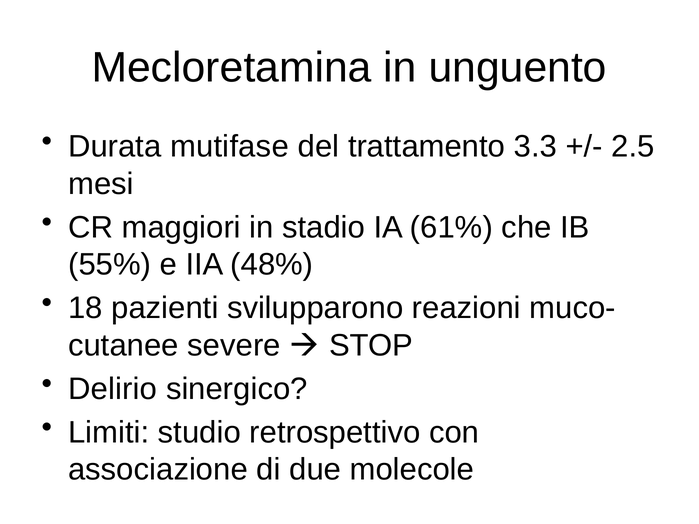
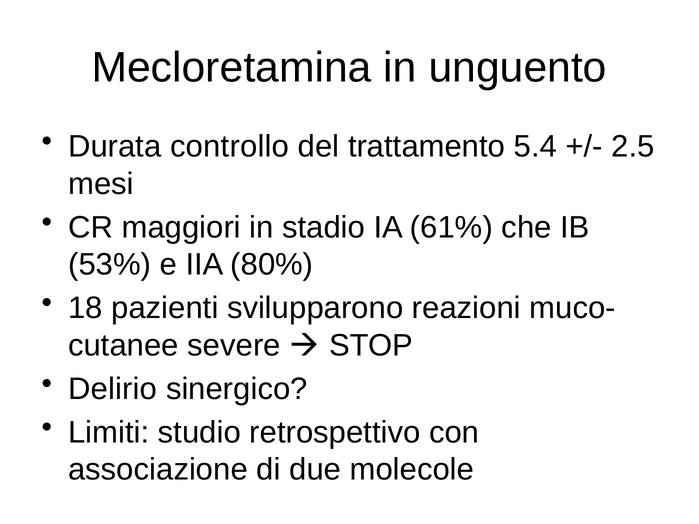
mutifase: mutifase -> controllo
3.3: 3.3 -> 5.4
55%: 55% -> 53%
48%: 48% -> 80%
